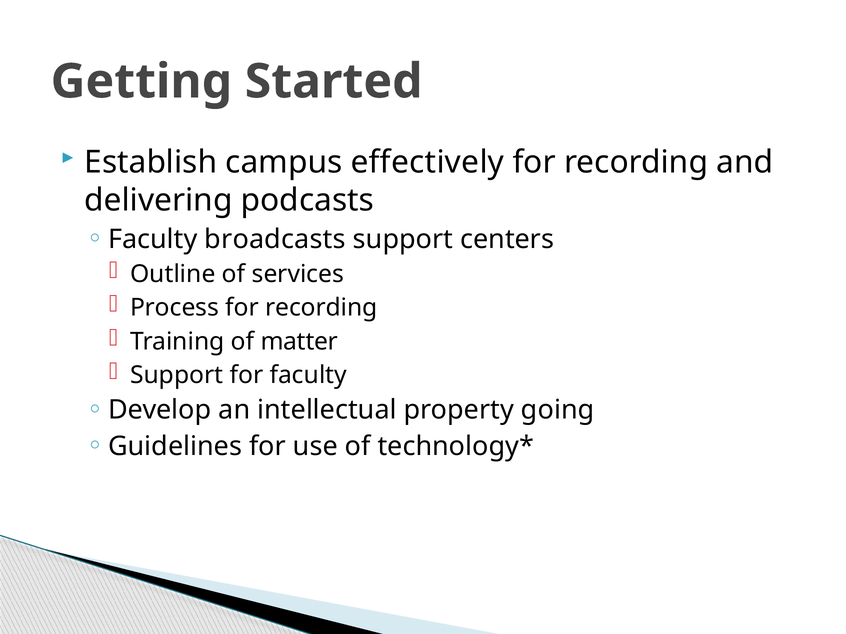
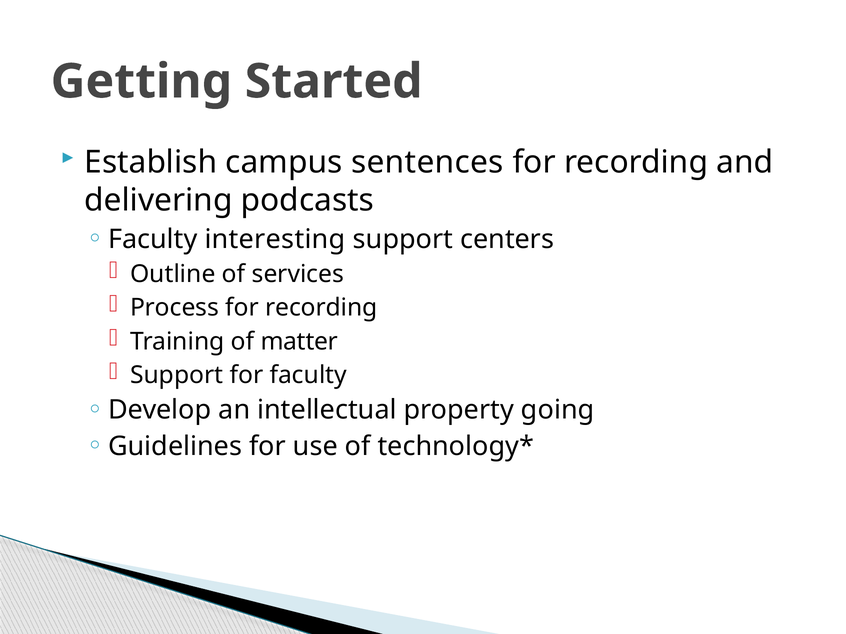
effectively: effectively -> sentences
broadcasts: broadcasts -> interesting
